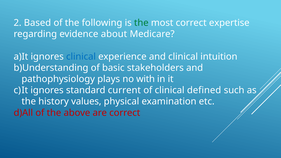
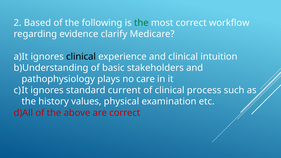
expertise: expertise -> workflow
about: about -> clarify
clinical at (81, 57) colour: blue -> black
with: with -> care
defined: defined -> process
